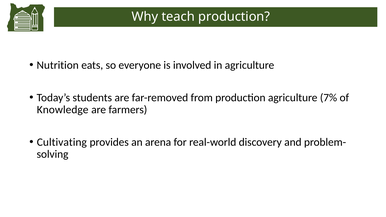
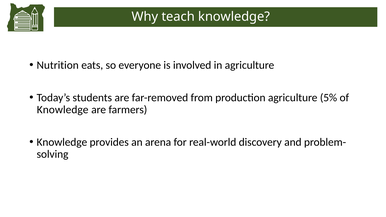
teach production: production -> knowledge
7%: 7% -> 5%
Cultivating at (62, 142): Cultivating -> Knowledge
